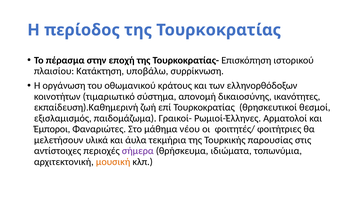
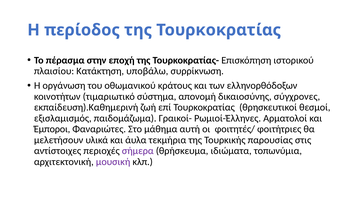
ικανότητες: ικανότητες -> σύγχρονες
νέου: νέου -> αυτή
μουσική colour: orange -> purple
